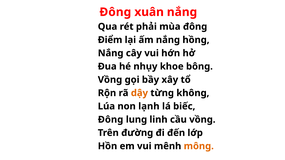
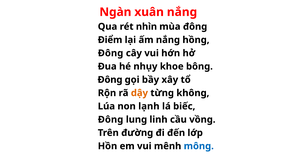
Đông at (115, 12): Đông -> Ngàn
phải: phải -> nhìn
Nắng at (111, 53): Nắng -> Đông
Vồng at (110, 80): Vồng -> Đông
mông colour: orange -> blue
